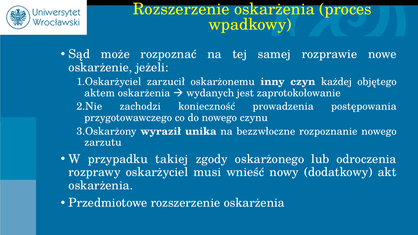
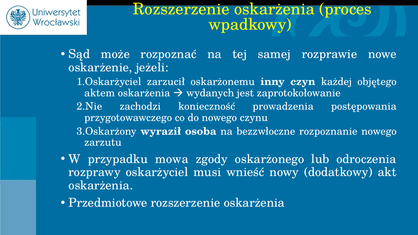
unika: unika -> osoba
takiej: takiej -> mowa
